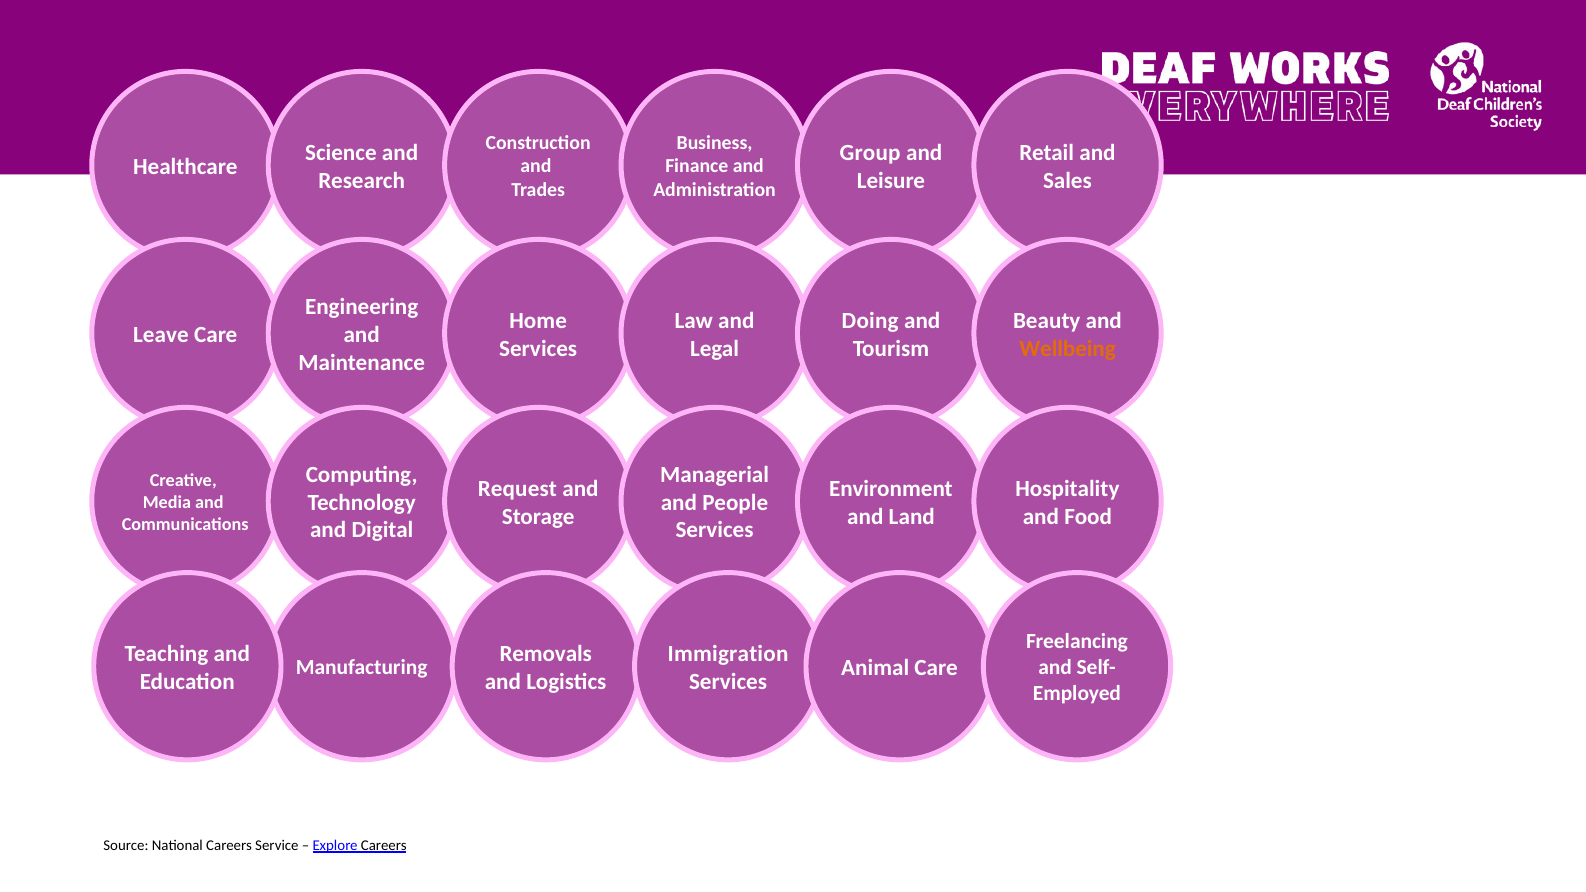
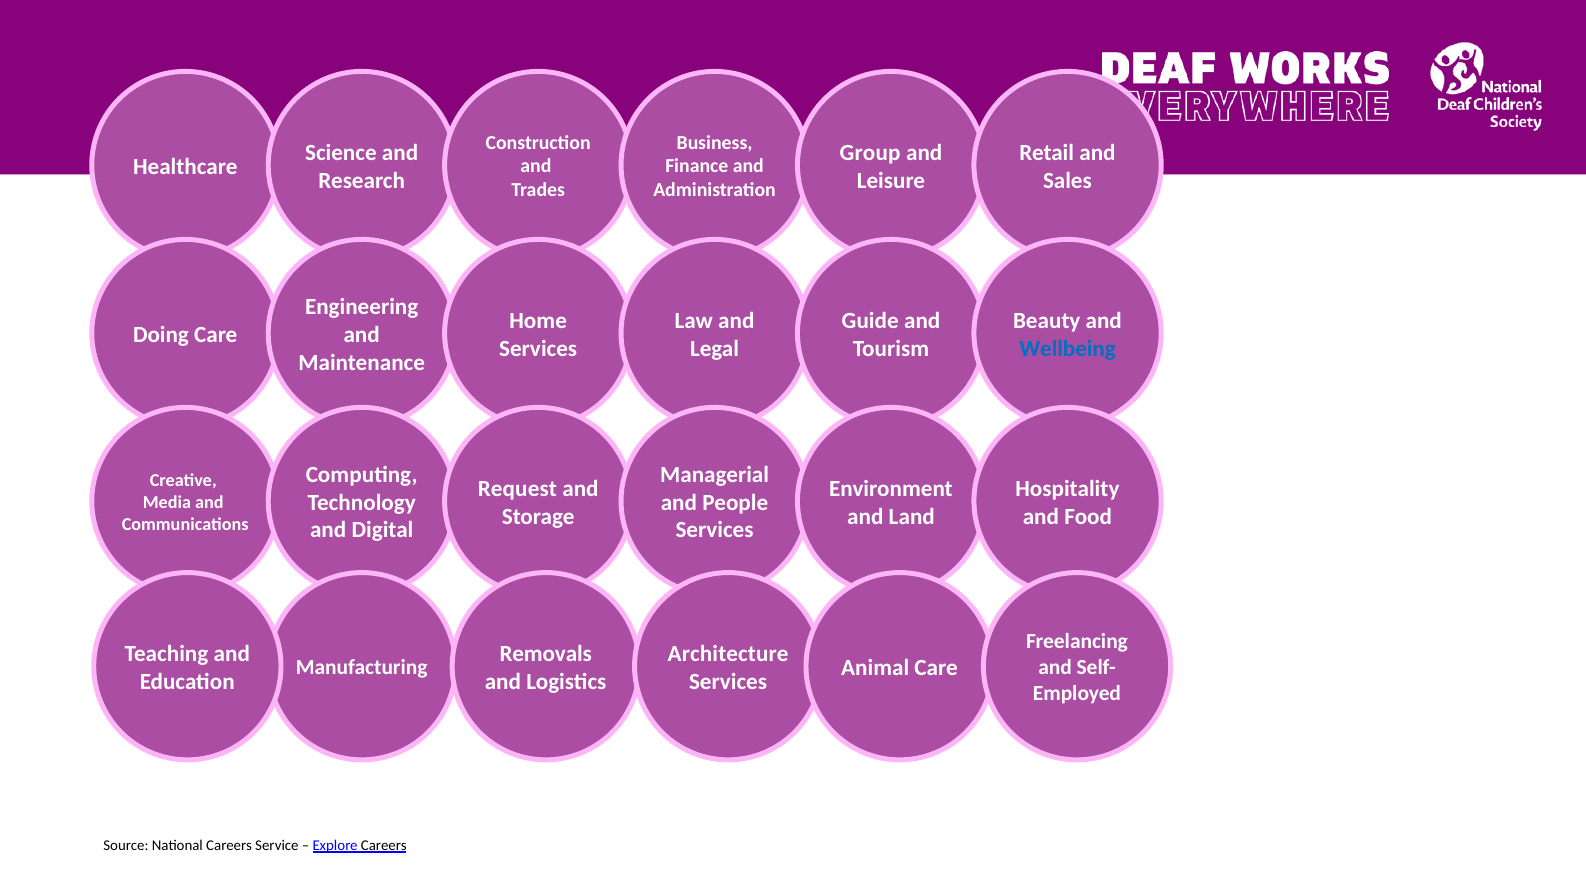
Doing: Doing -> Guide
Leave: Leave -> Doing
Wellbeing colour: orange -> blue
Immigration: Immigration -> Architecture
